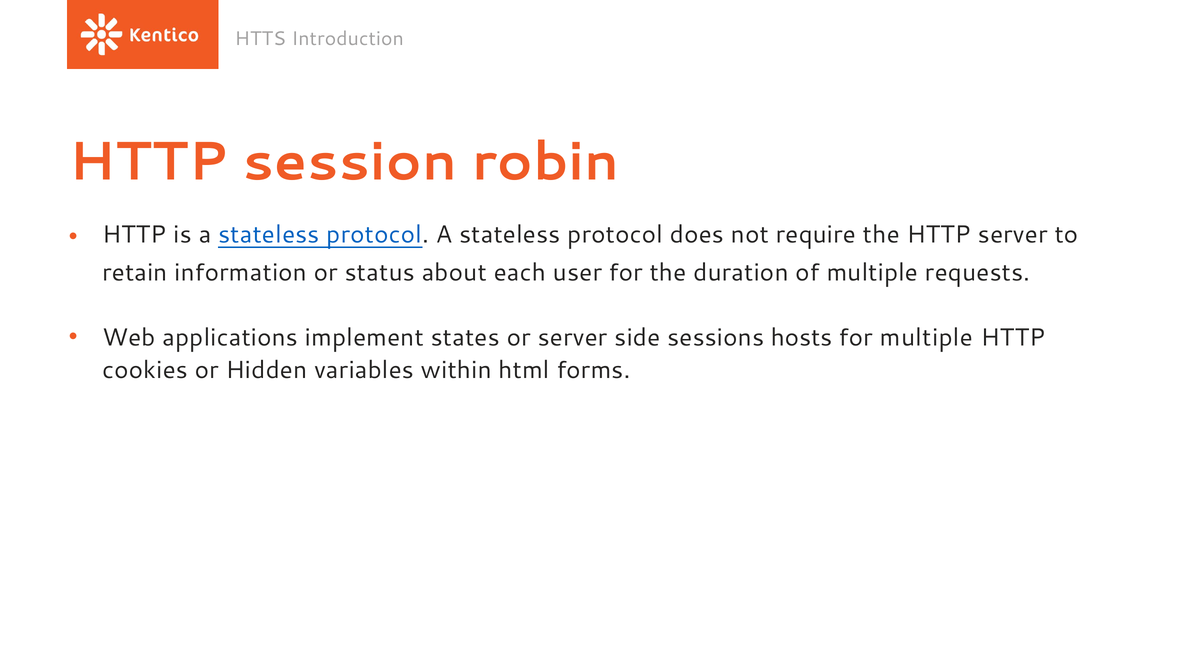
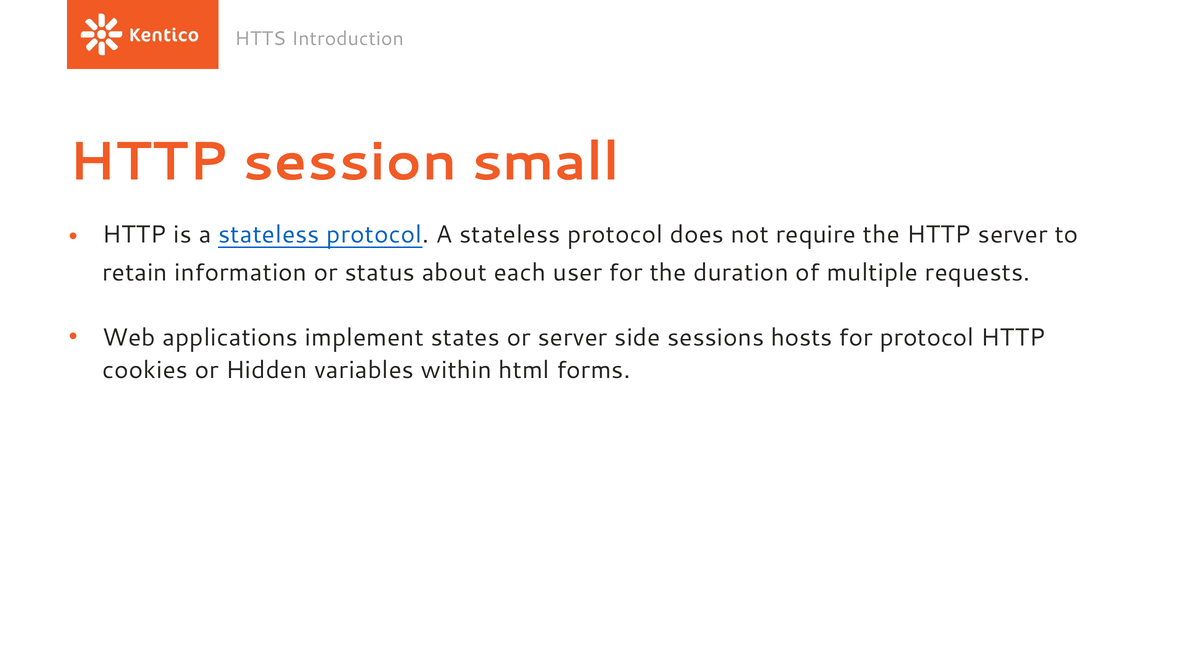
robin: robin -> small
for multiple: multiple -> protocol
